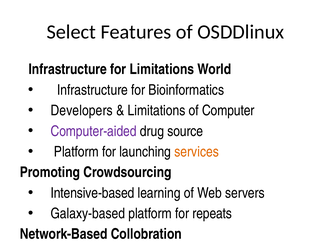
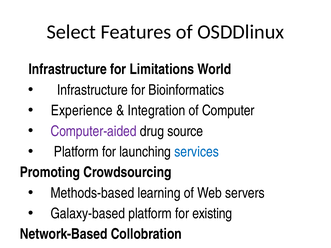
Developers: Developers -> Experience
Limitations at (156, 111): Limitations -> Integration
services colour: orange -> blue
Intensive-based: Intensive-based -> Methods-based
repeats: repeats -> existing
